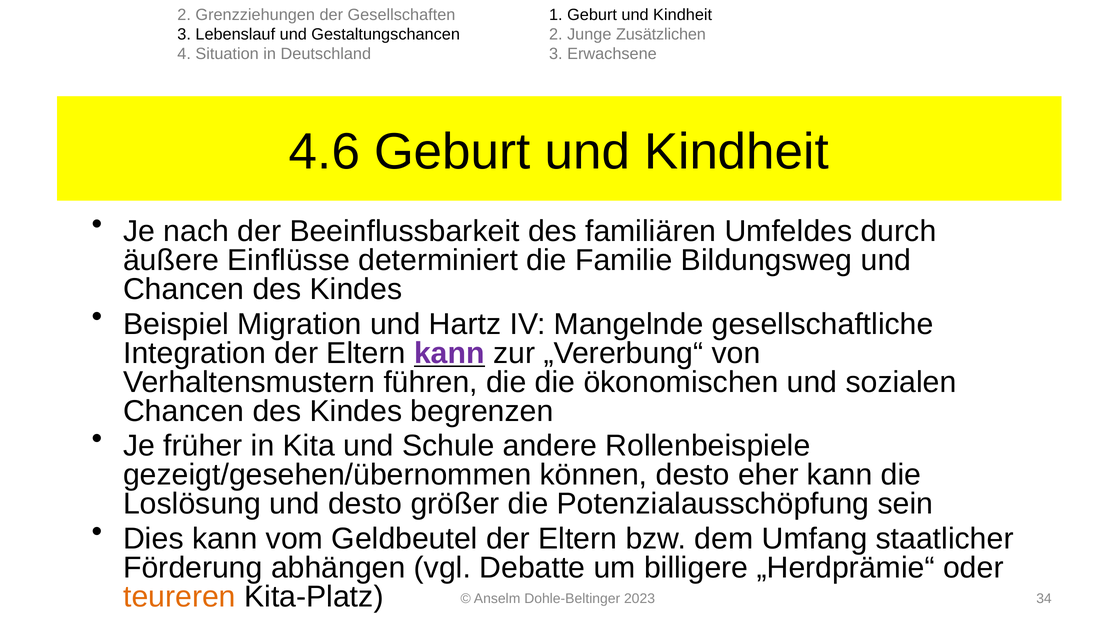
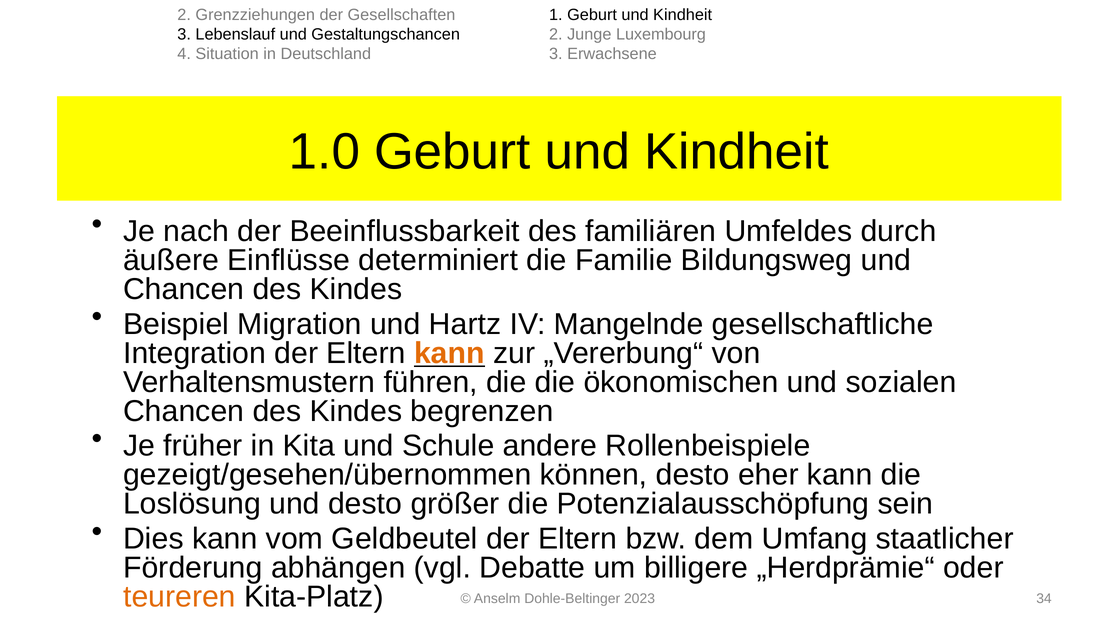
Zusätzlichen: Zusätzlichen -> Luxembourg
4.6: 4.6 -> 1.0
kann at (449, 354) colour: purple -> orange
